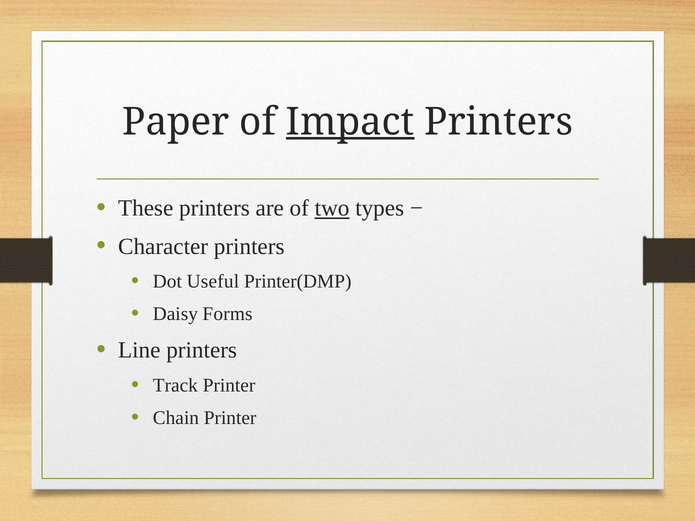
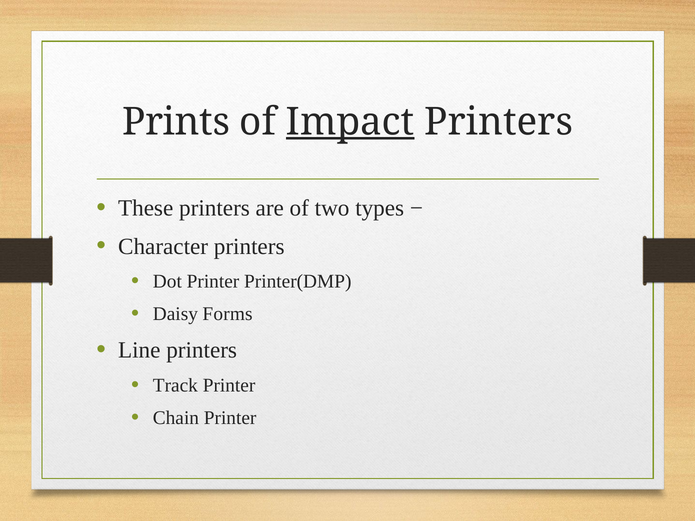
Paper: Paper -> Prints
two underline: present -> none
Dot Useful: Useful -> Printer
